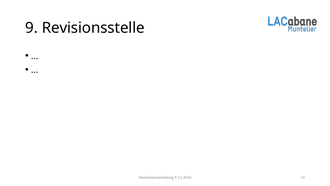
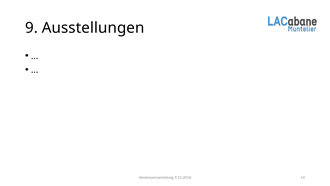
Revisionsstelle: Revisionsstelle -> Ausstellungen
